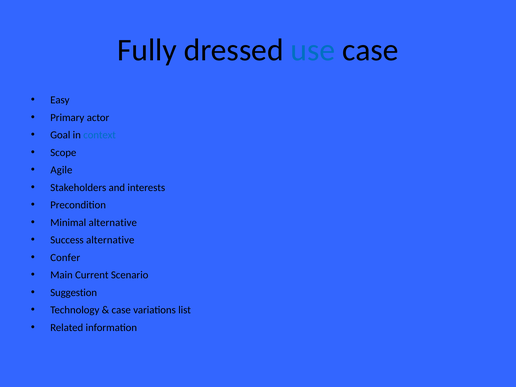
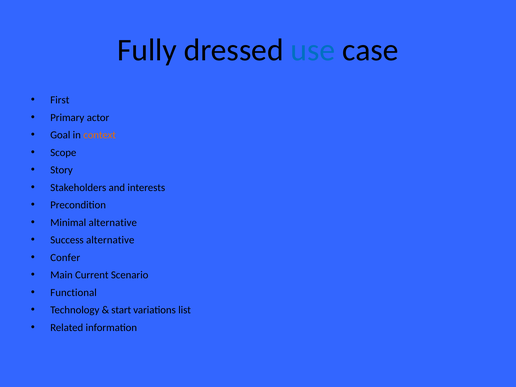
Easy: Easy -> First
context colour: blue -> orange
Agile: Agile -> Story
Suggestion: Suggestion -> Functional
case at (121, 310): case -> start
